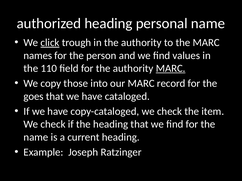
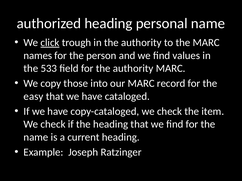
110: 110 -> 533
MARC at (171, 69) underline: present -> none
goes: goes -> easy
